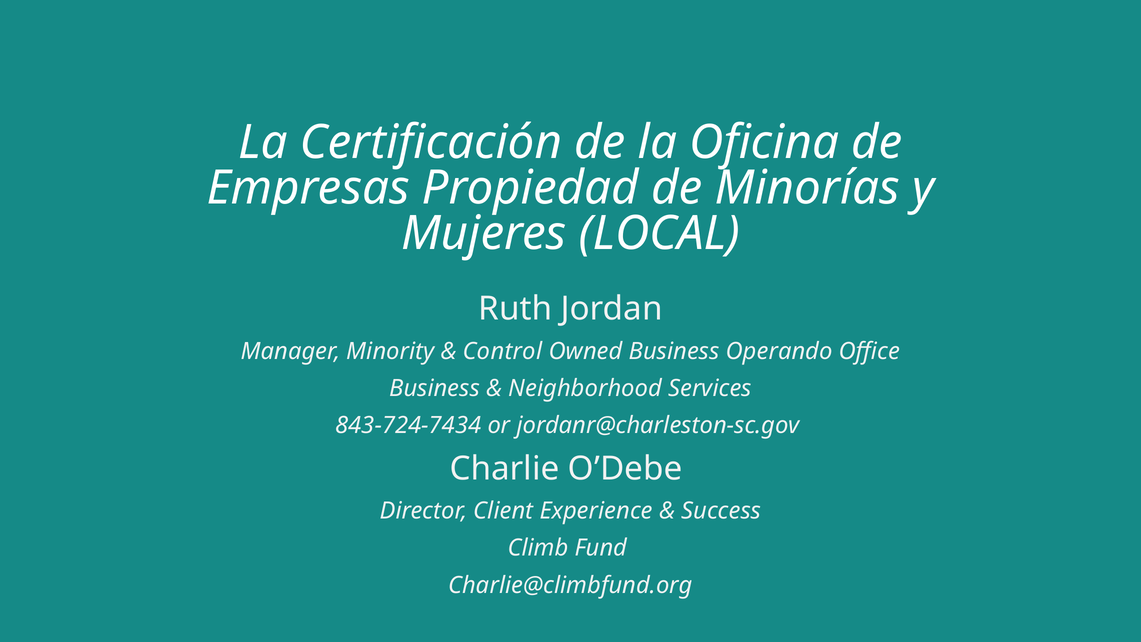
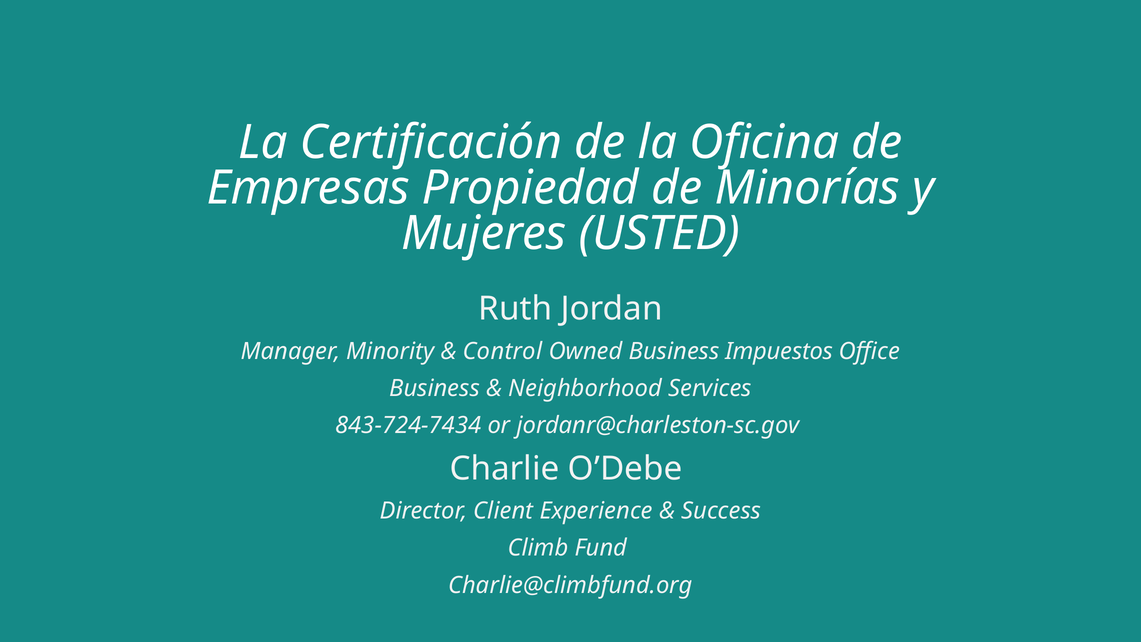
LOCAL: LOCAL -> USTED
Operando: Operando -> Impuestos
